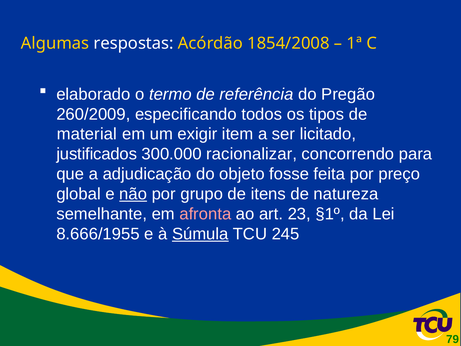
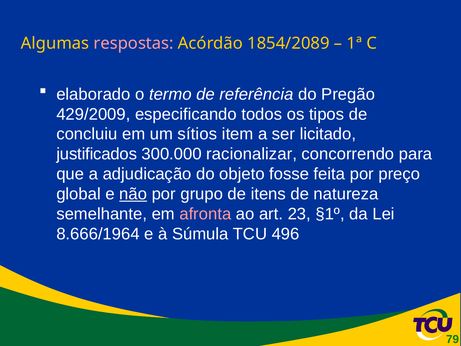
respostas colour: white -> pink
1854/2008: 1854/2008 -> 1854/2089
260/2009: 260/2009 -> 429/2009
material: material -> concluiu
exigir: exigir -> sítios
8.666/1955: 8.666/1955 -> 8.666/1964
Súmula underline: present -> none
245: 245 -> 496
